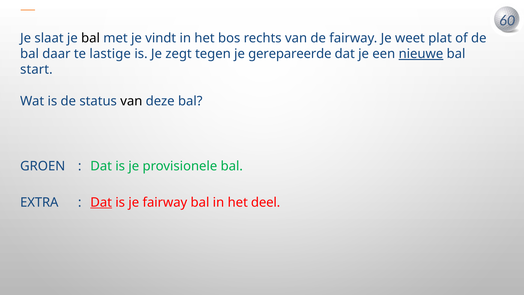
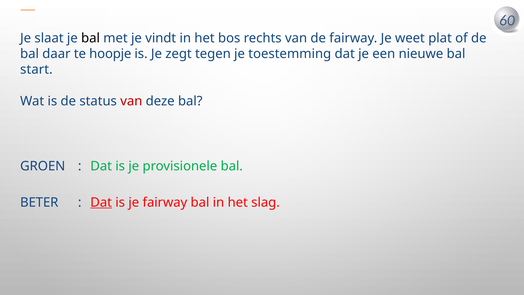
lastige: lastige -> hoopje
gerepareerde: gerepareerde -> toestemming
nieuwe underline: present -> none
van at (131, 101) colour: black -> red
EXTRA: EXTRA -> BETER
deel: deel -> slag
